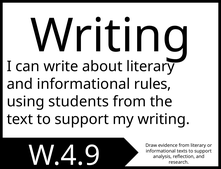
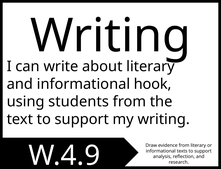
rules: rules -> hook
